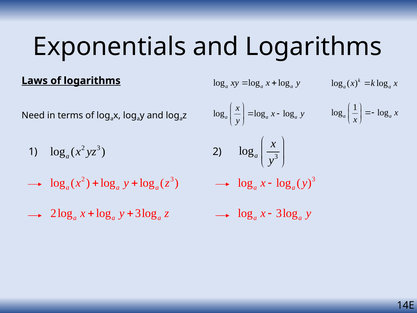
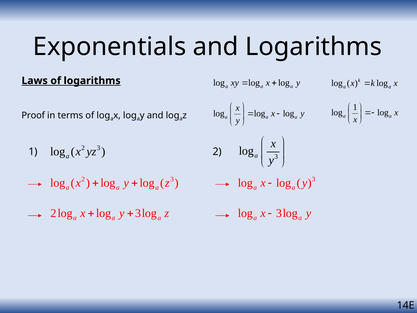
Need: Need -> Proof
